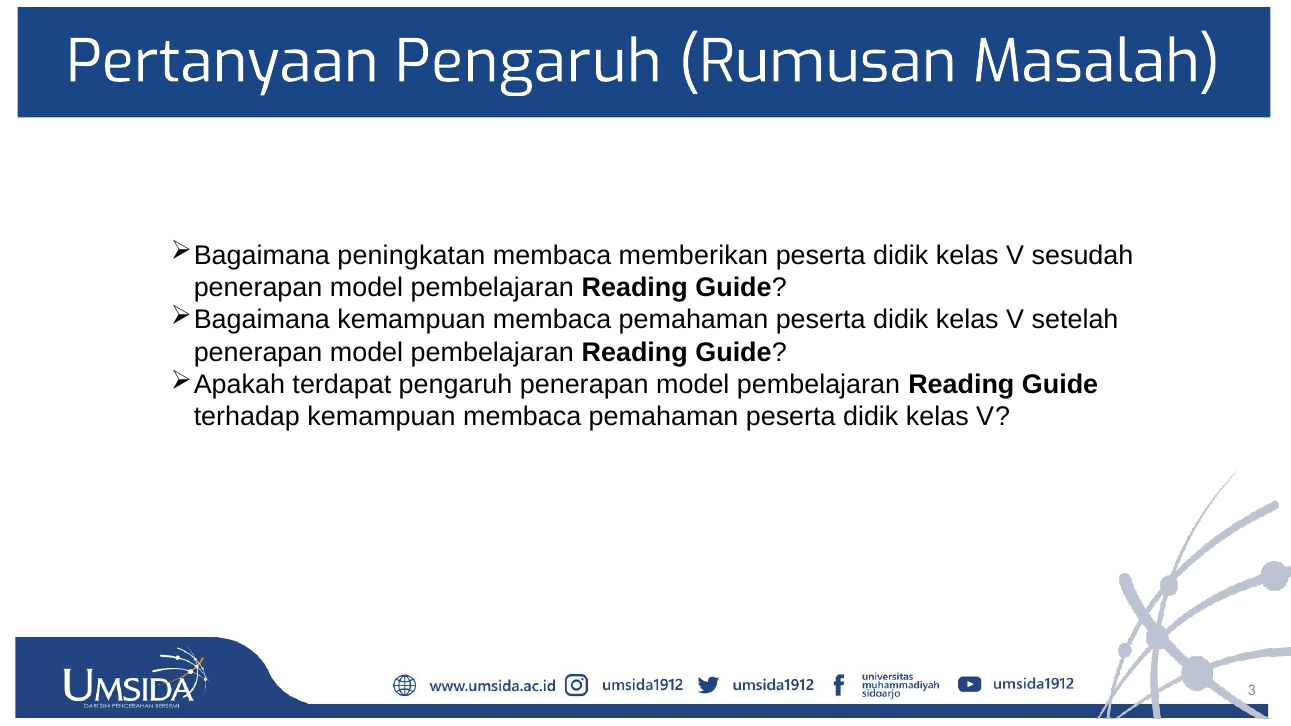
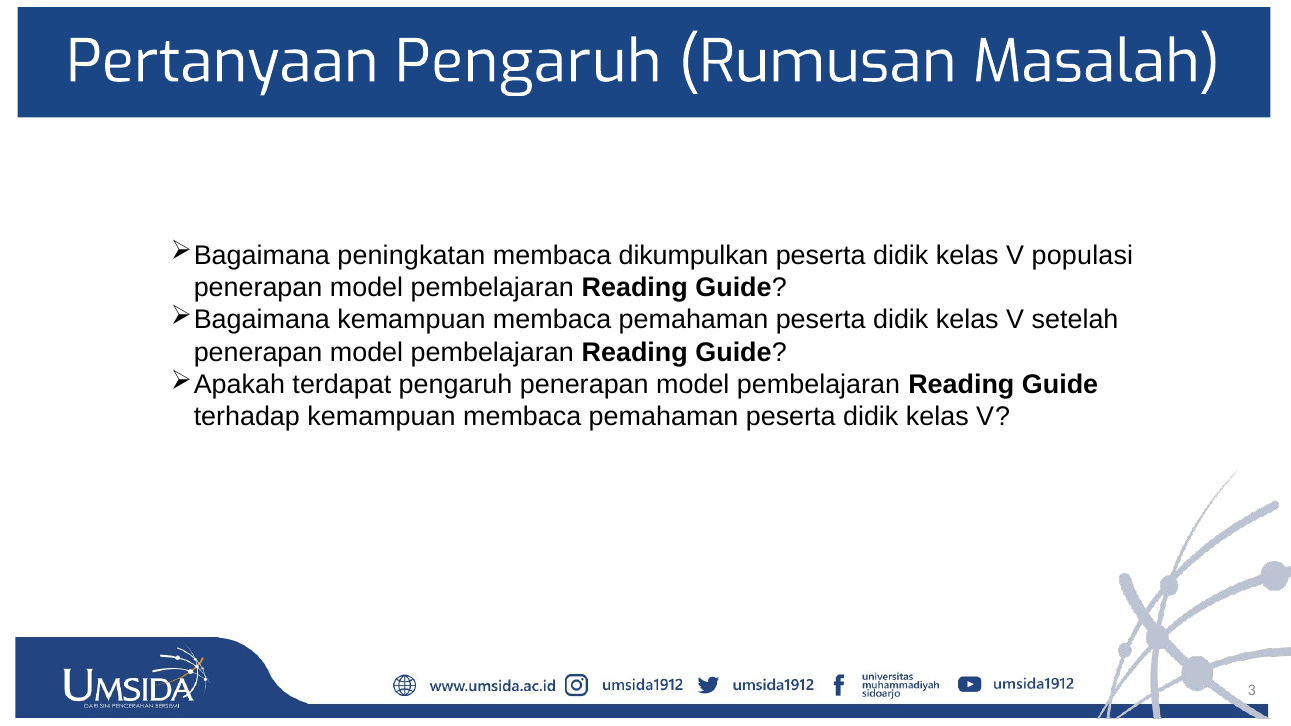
memberikan: memberikan -> dikumpulkan
sesudah: sesudah -> populasi
